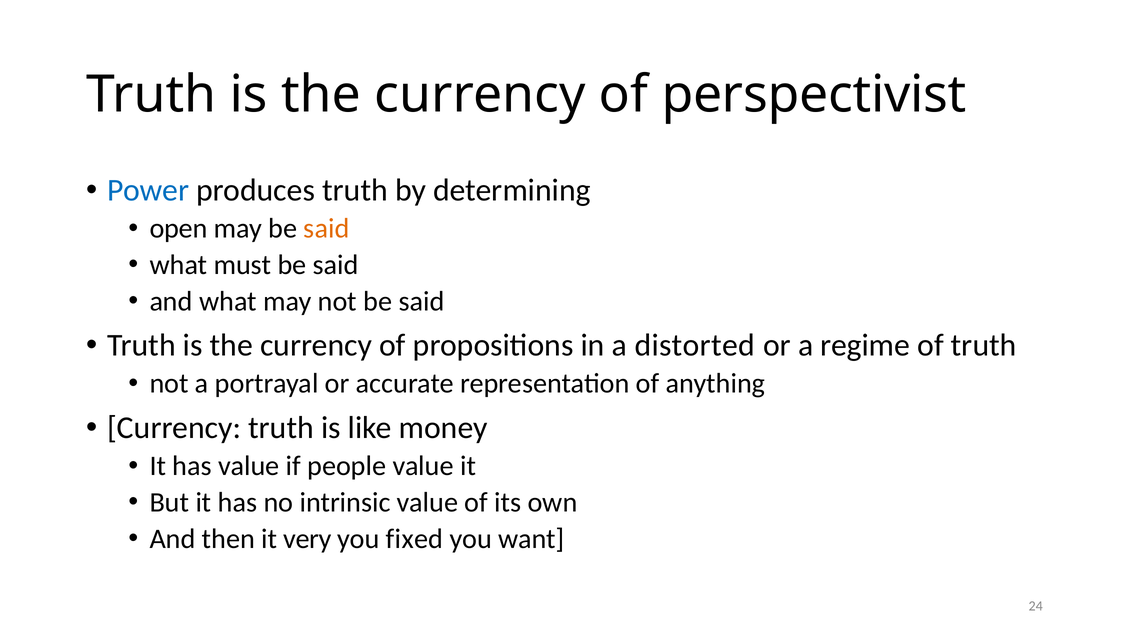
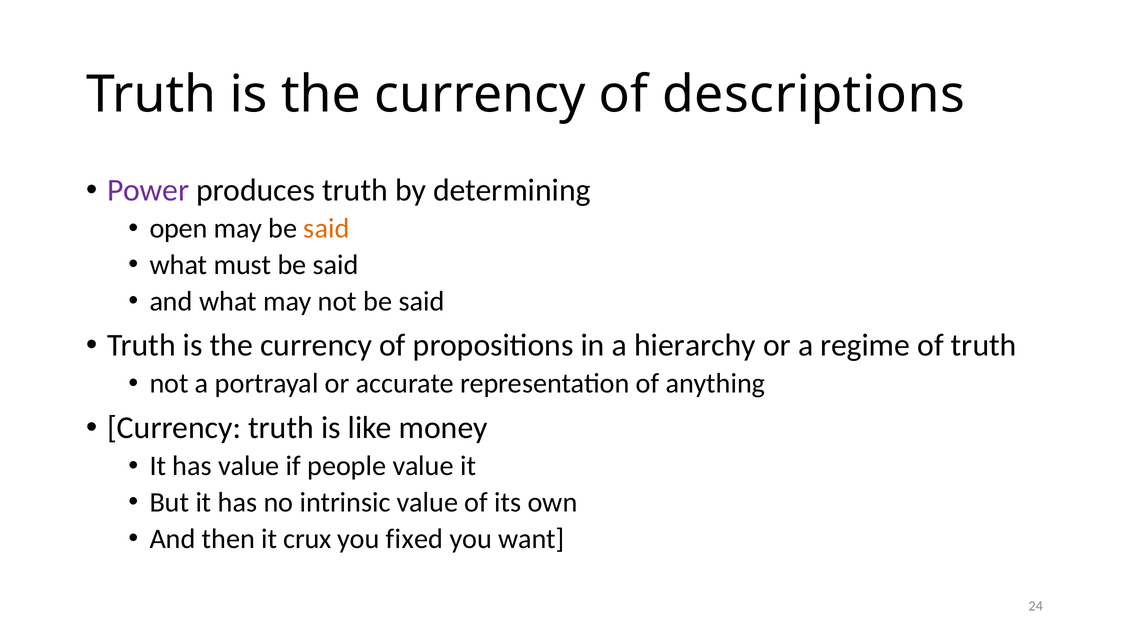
perspectivist: perspectivist -> descriptions
Power colour: blue -> purple
distorted: distorted -> hierarchy
very: very -> crux
